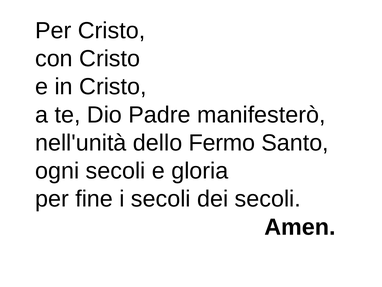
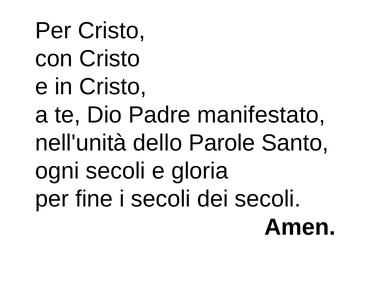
manifesterò: manifesterò -> manifestato
Fermo: Fermo -> Parole
